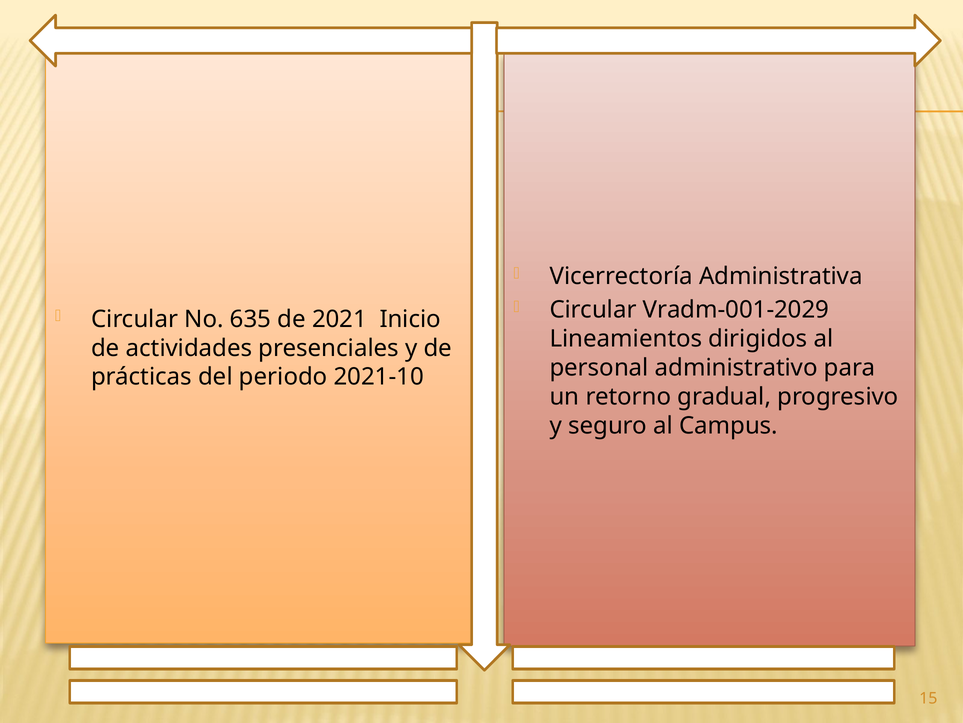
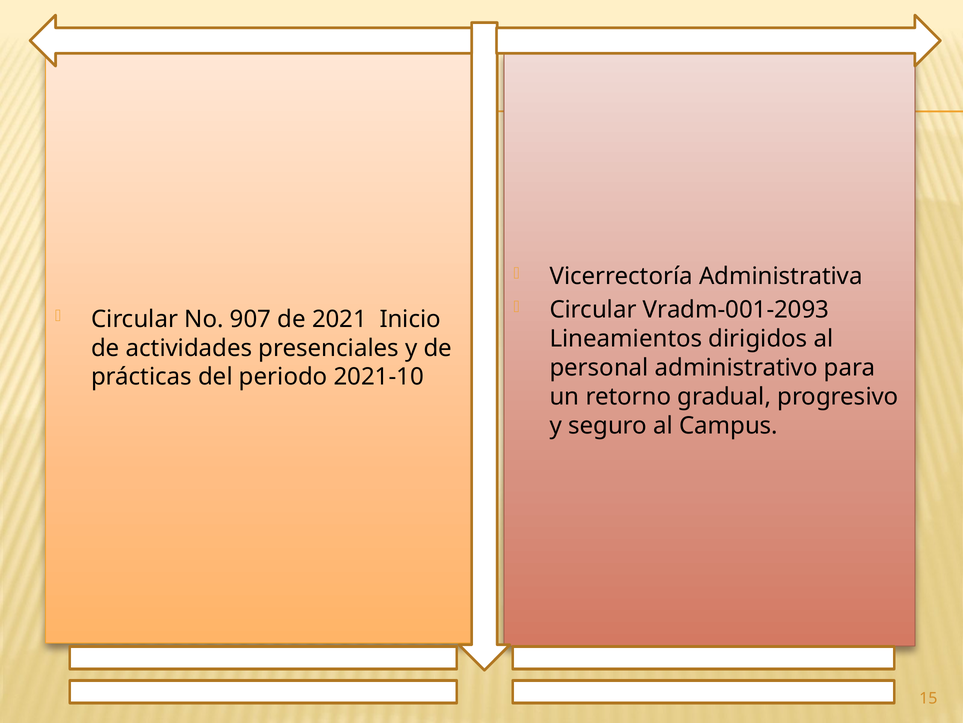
Vradm-001-2029: Vradm-001-2029 -> Vradm-001-2093
635: 635 -> 907
